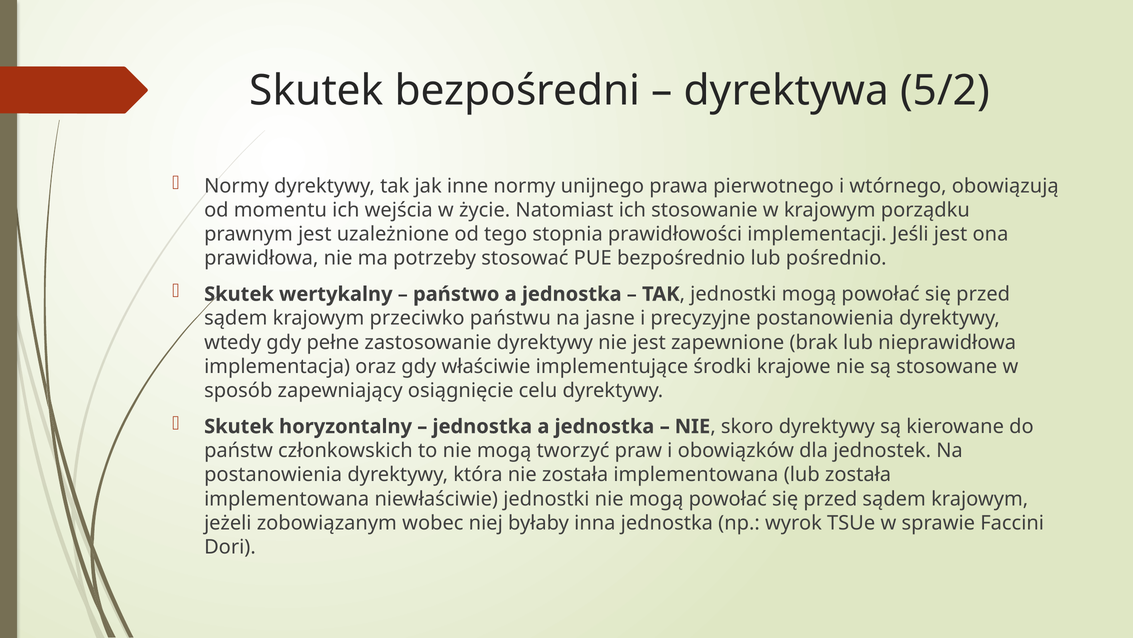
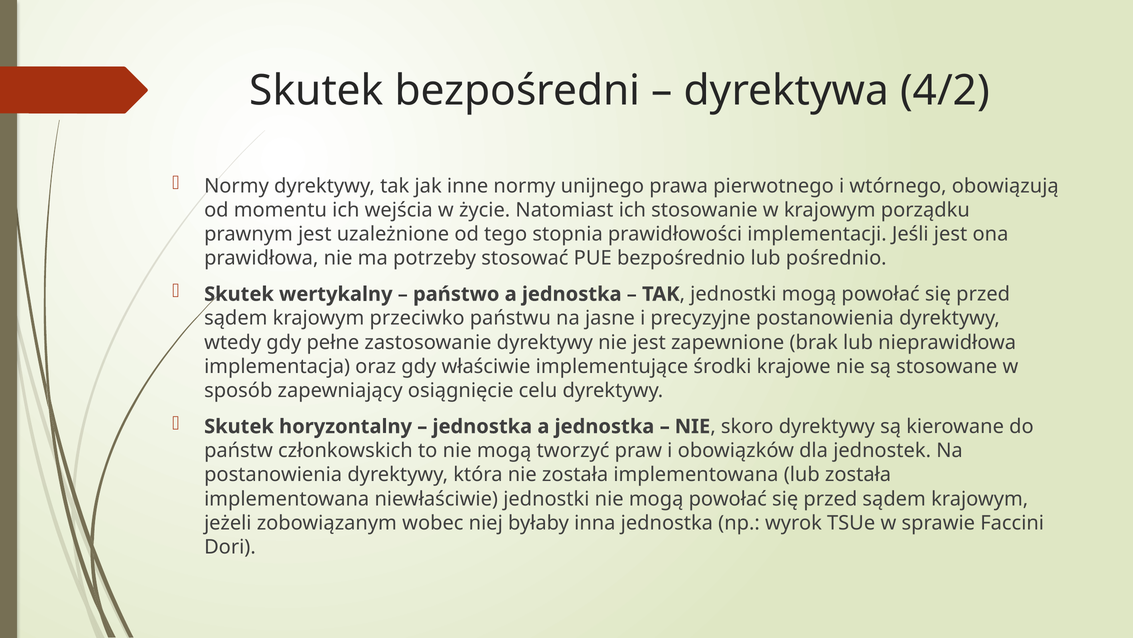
5/2: 5/2 -> 4/2
